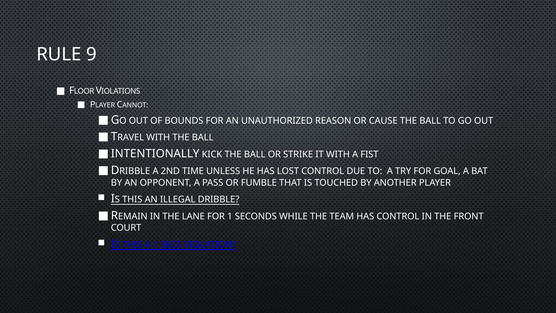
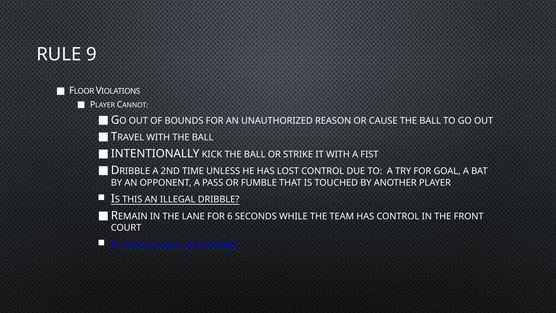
FOR 1: 1 -> 6
A 1: 1 -> 9
